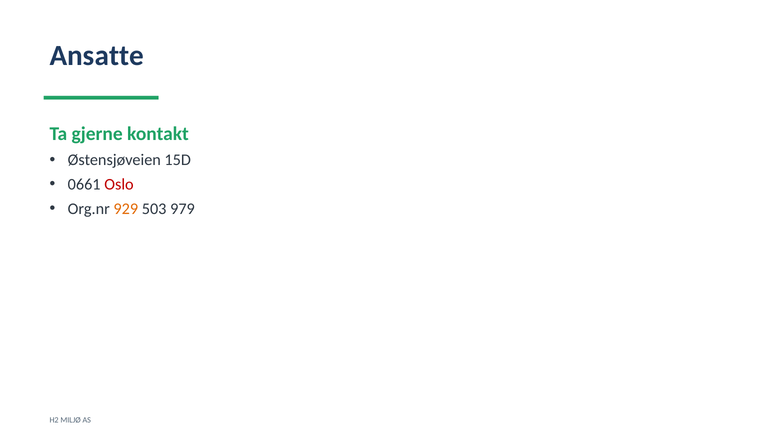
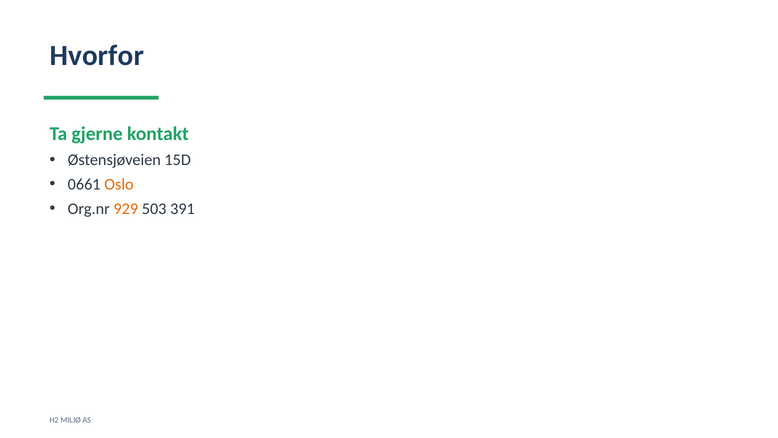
Ansatte: Ansatte -> Hvorfor
Oslo colour: red -> orange
979: 979 -> 391
